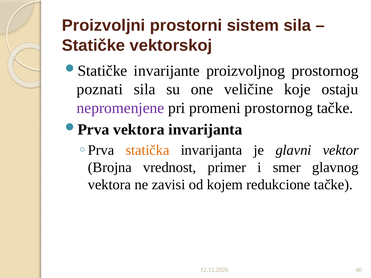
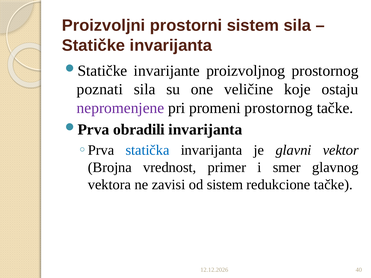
Statičke vektorskoj: vektorskoj -> invarijanta
vektora at (139, 130): vektora -> obradili
statička colour: orange -> blue
od kojem: kojem -> sistem
